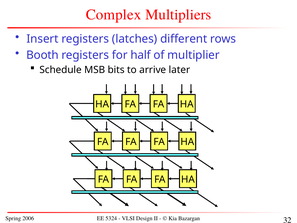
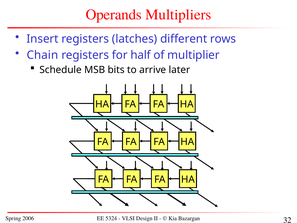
Complex: Complex -> Operands
Booth: Booth -> Chain
